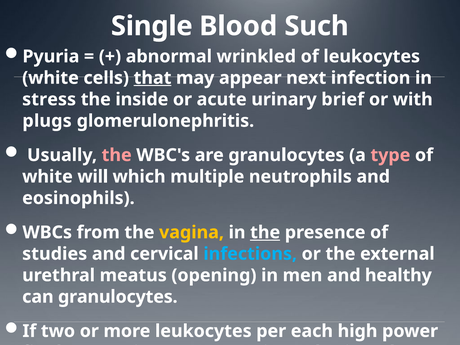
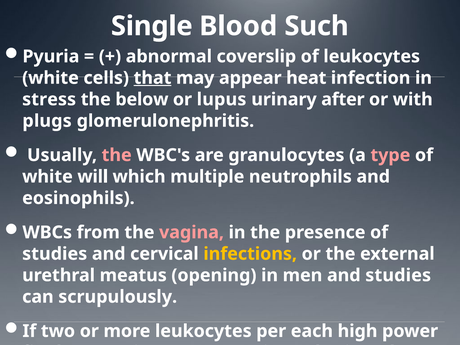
wrinkled: wrinkled -> coverslip
next: next -> heat
inside: inside -> below
acute: acute -> lupus
brief: brief -> after
vagina colour: yellow -> pink
the at (265, 232) underline: present -> none
infections colour: light blue -> yellow
and healthy: healthy -> studies
can granulocytes: granulocytes -> scrupulously
